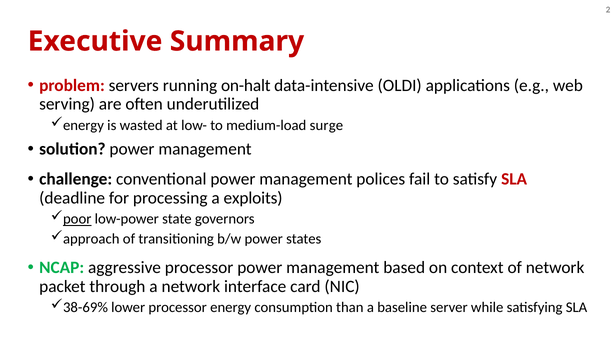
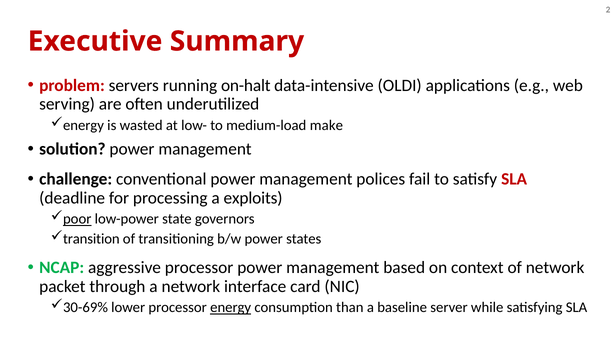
surge: surge -> make
approach: approach -> transition
38-69%: 38-69% -> 30-69%
energy at (231, 307) underline: none -> present
